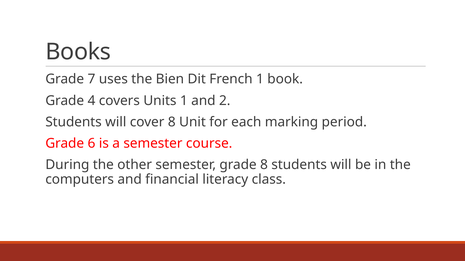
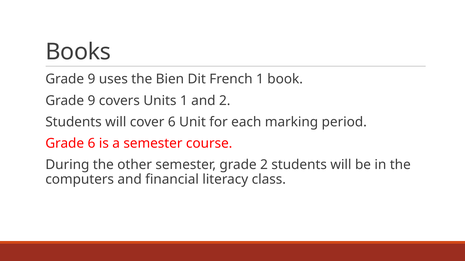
7 at (91, 79): 7 -> 9
4 at (91, 101): 4 -> 9
cover 8: 8 -> 6
grade 8: 8 -> 2
